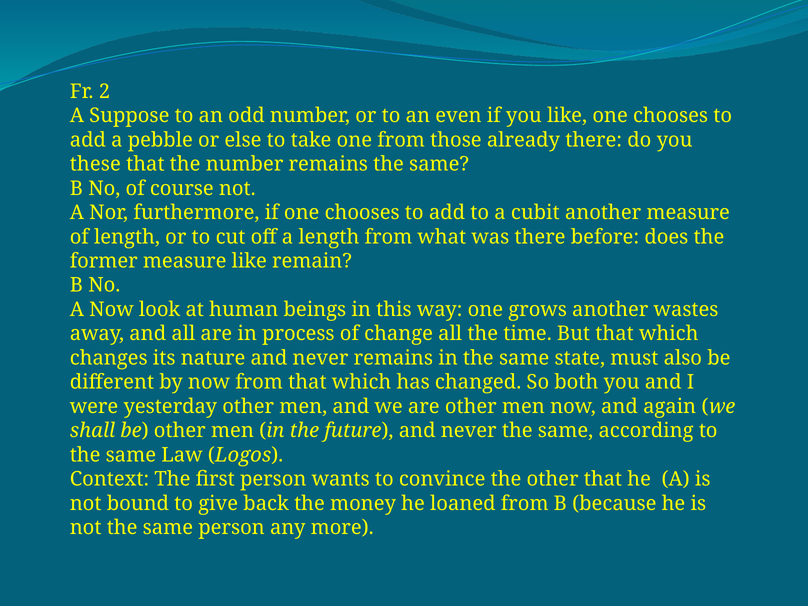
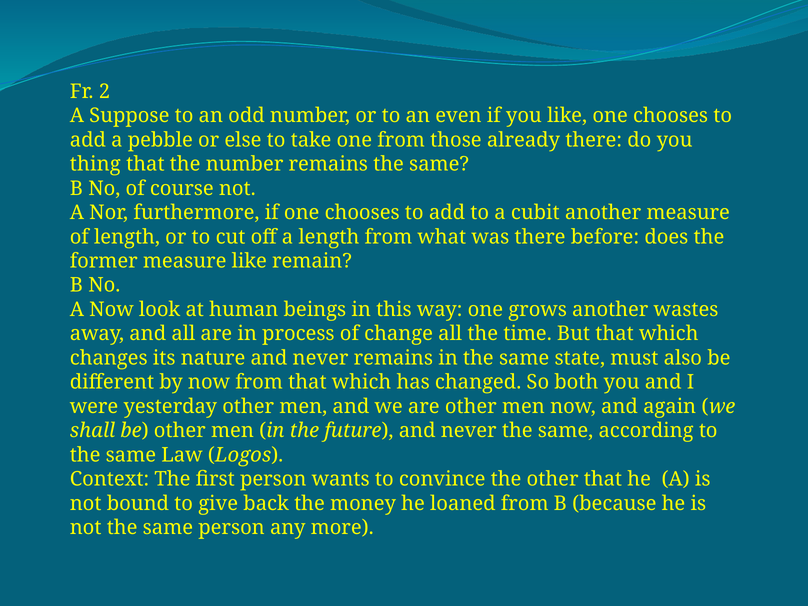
these: these -> thing
